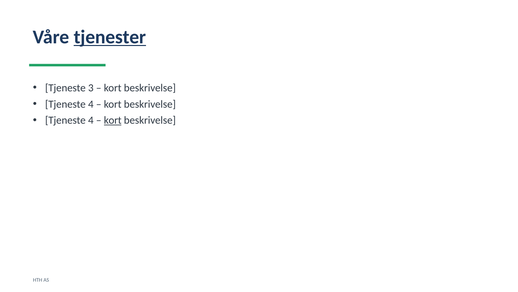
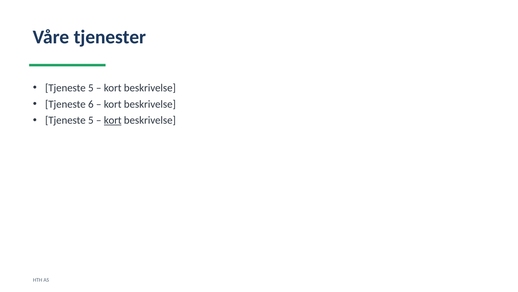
tjenester underline: present -> none
3 at (91, 88): 3 -> 5
4 at (91, 104): 4 -> 6
4 at (91, 120): 4 -> 5
